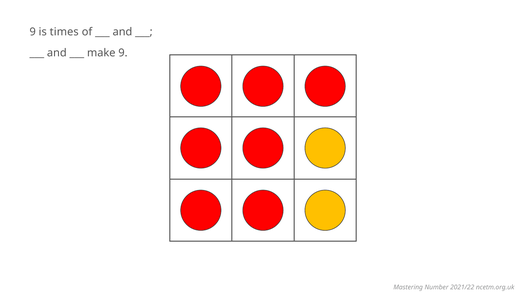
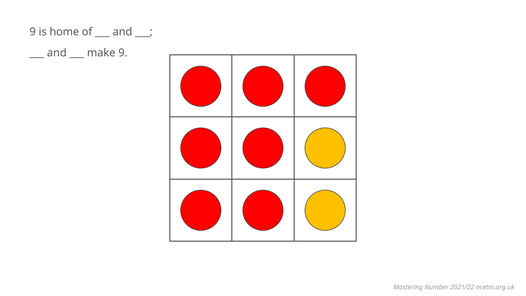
times: times -> home
